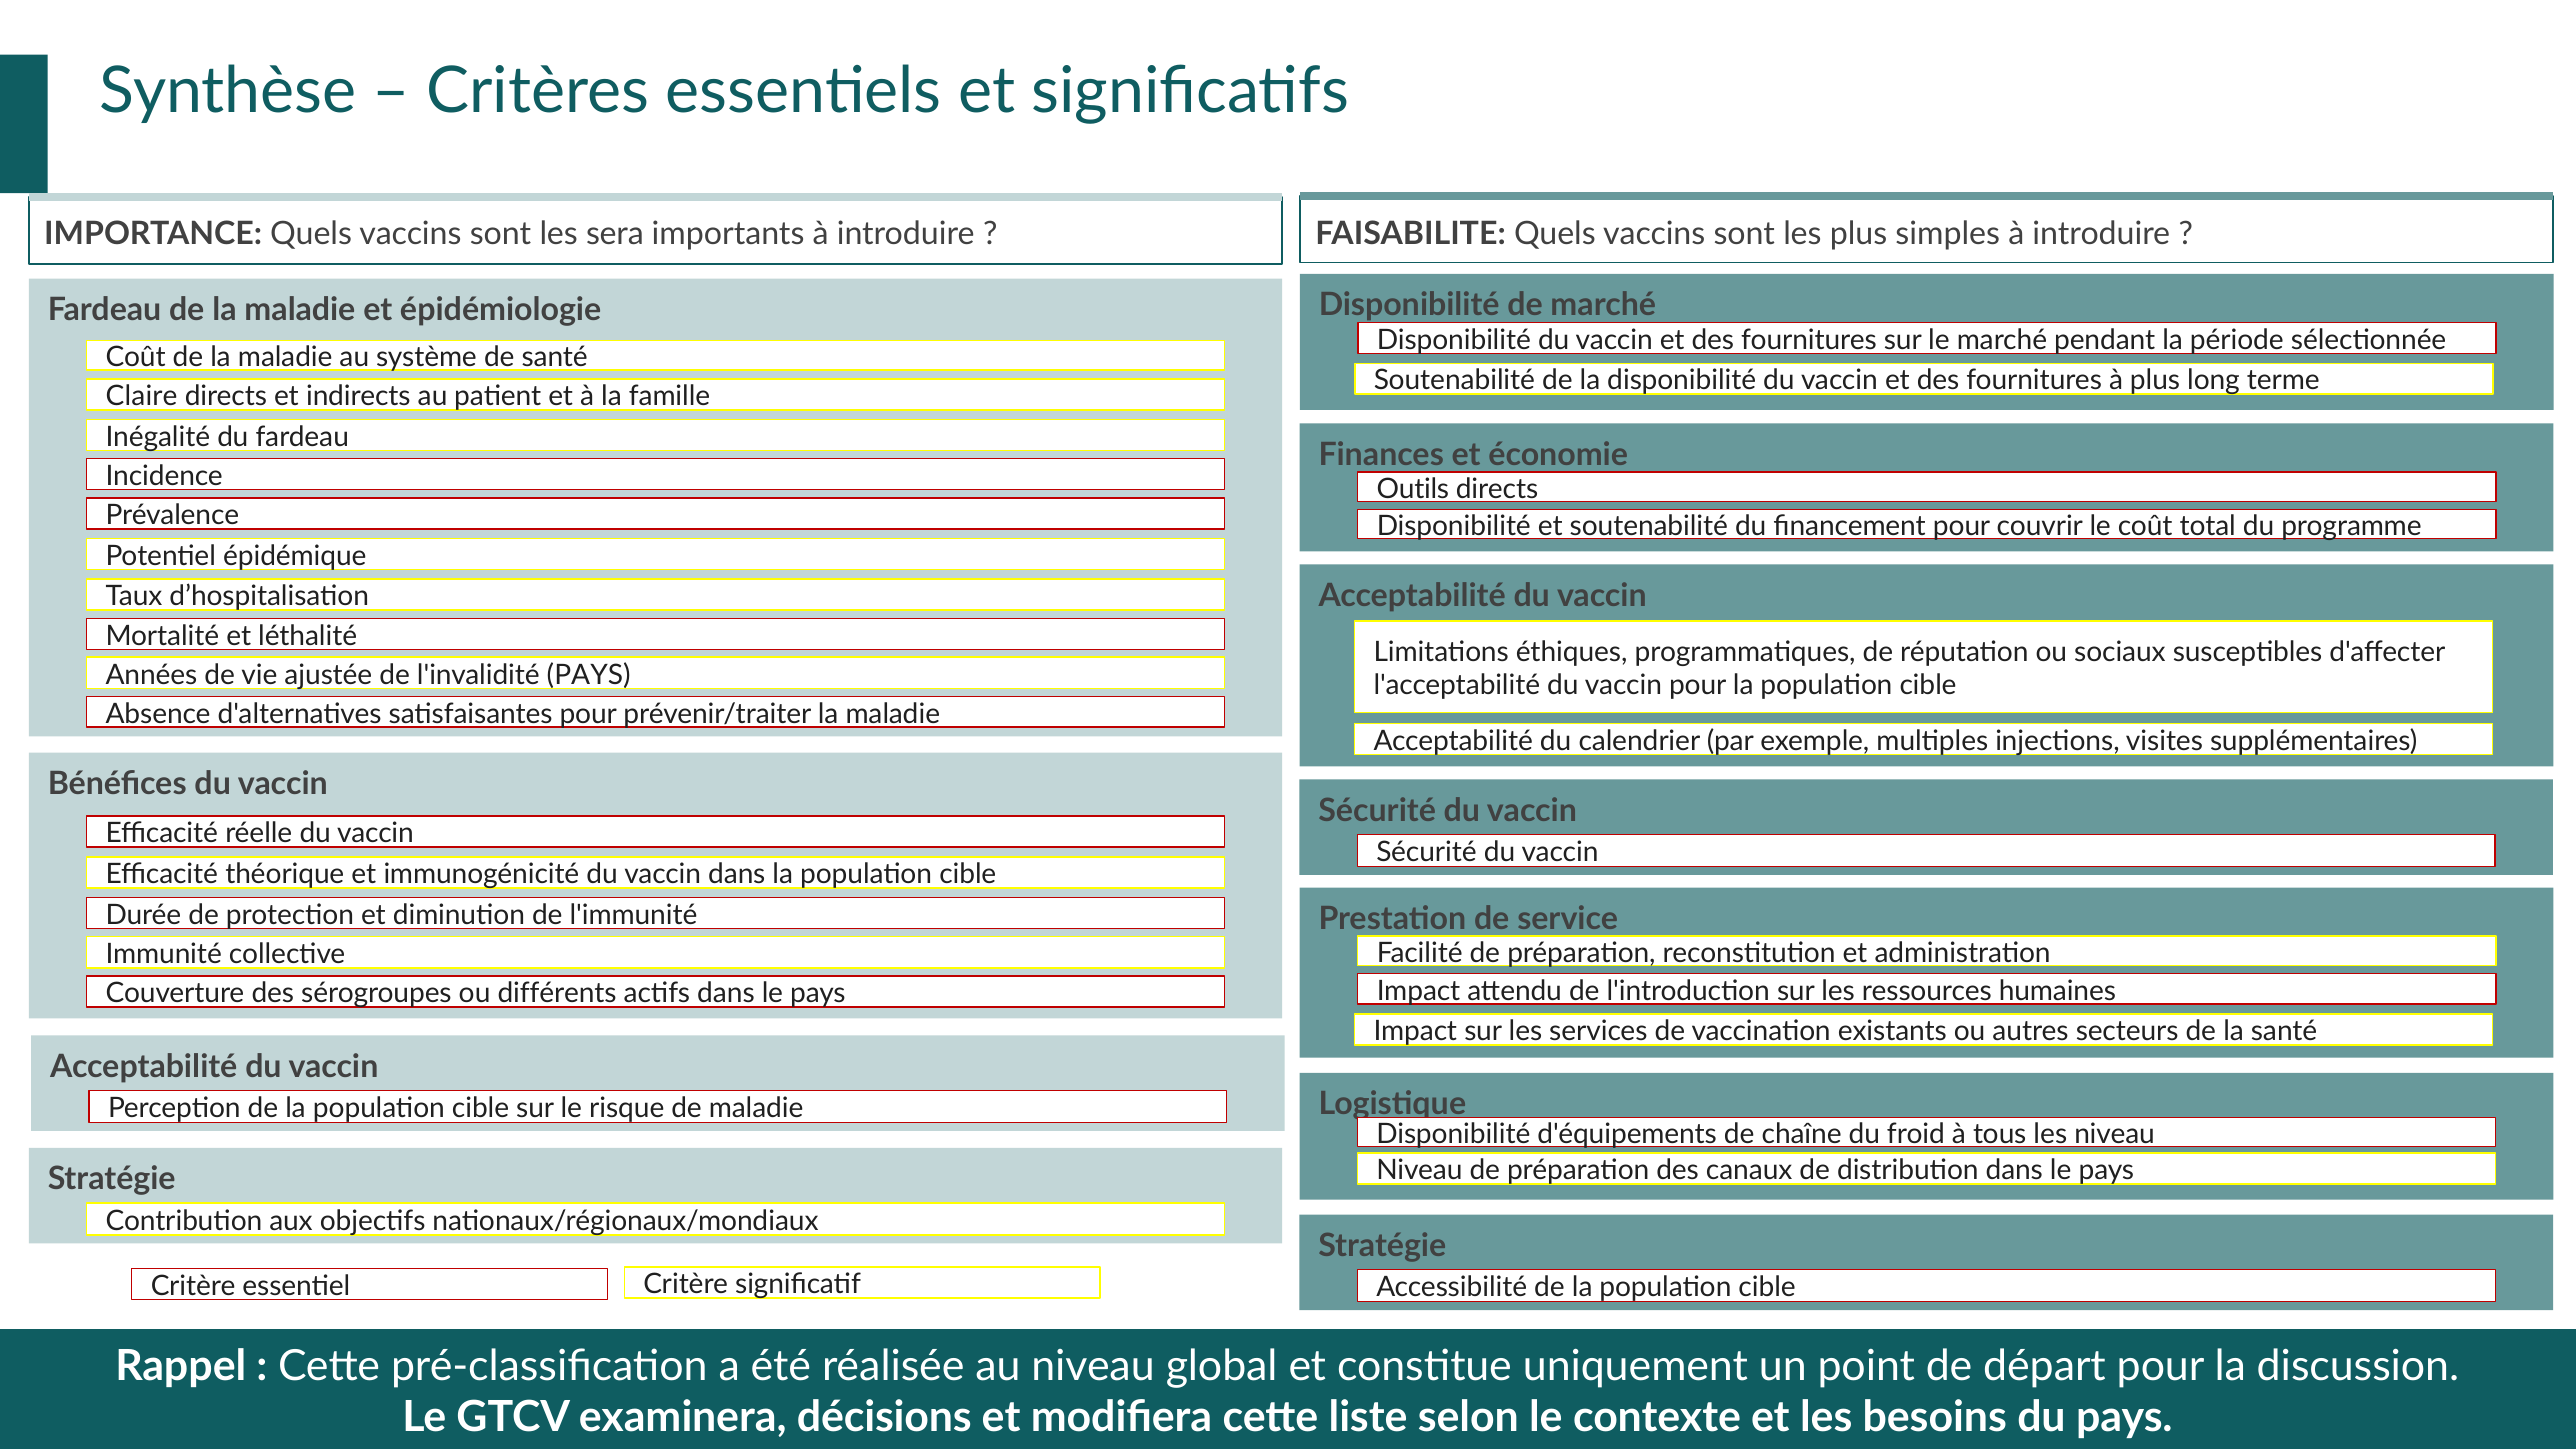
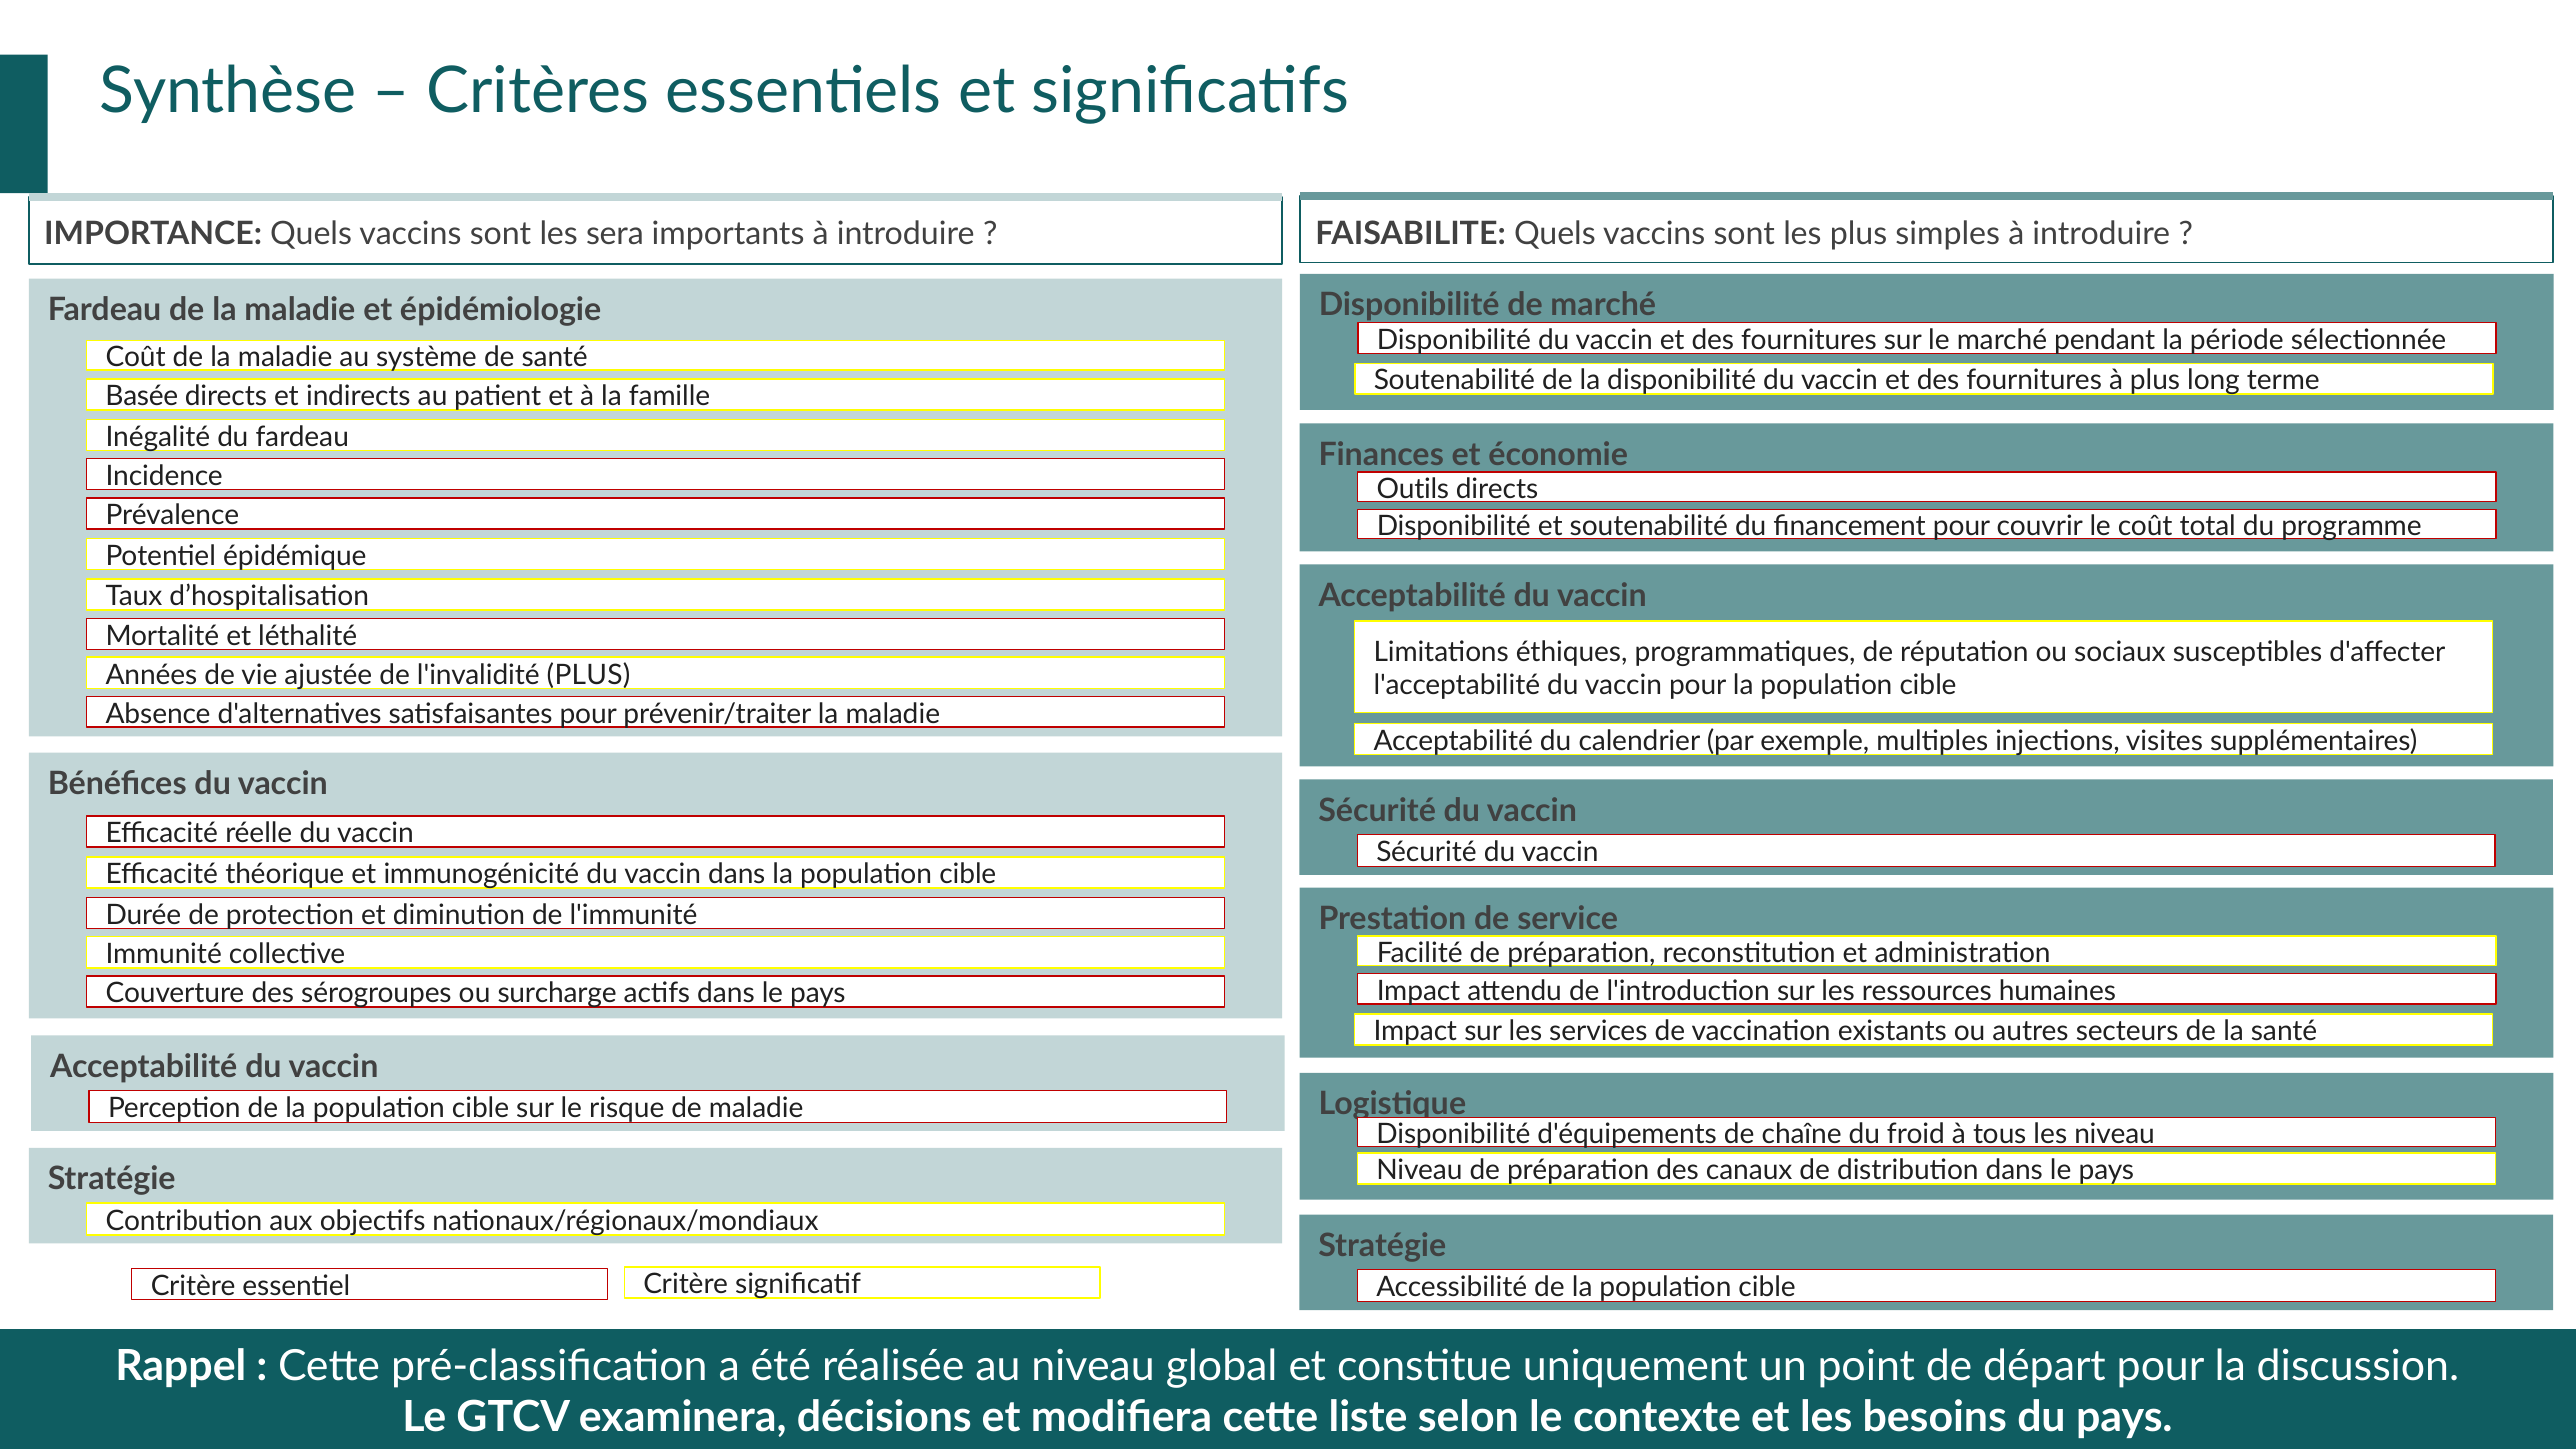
Claire: Claire -> Basée
l'invalidité PAYS: PAYS -> PLUS
différents: différents -> surcharge
